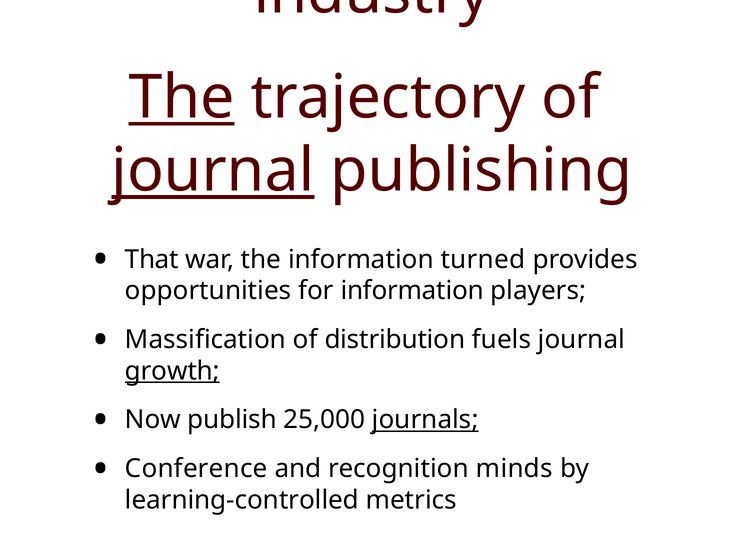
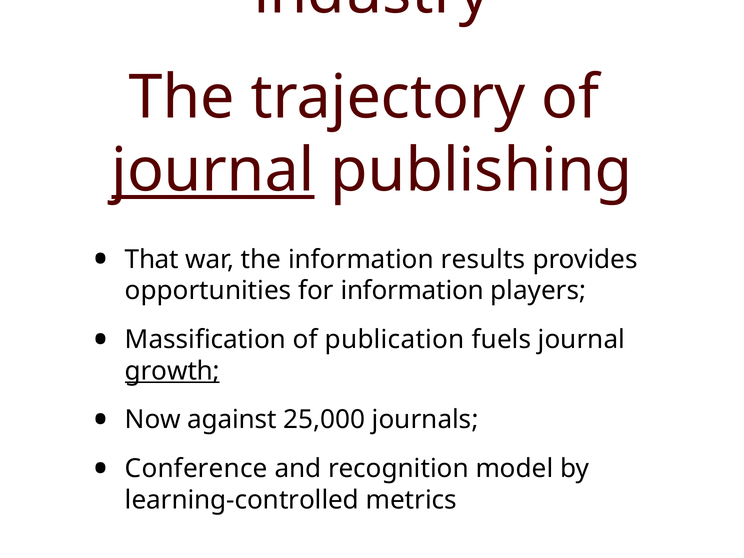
The at (182, 97) underline: present -> none
turned: turned -> results
distribution: distribution -> publication
publish: publish -> against
journals underline: present -> none
minds: minds -> model
